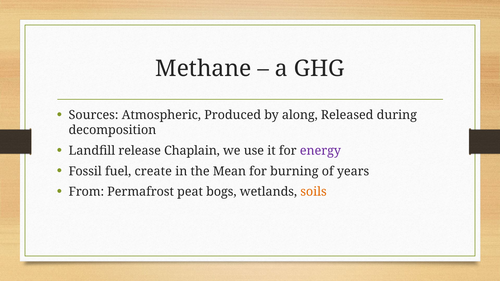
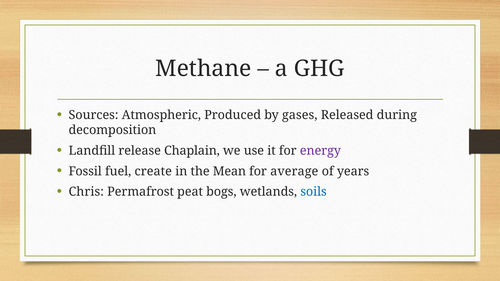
along: along -> gases
burning: burning -> average
From: From -> Chris
soils colour: orange -> blue
